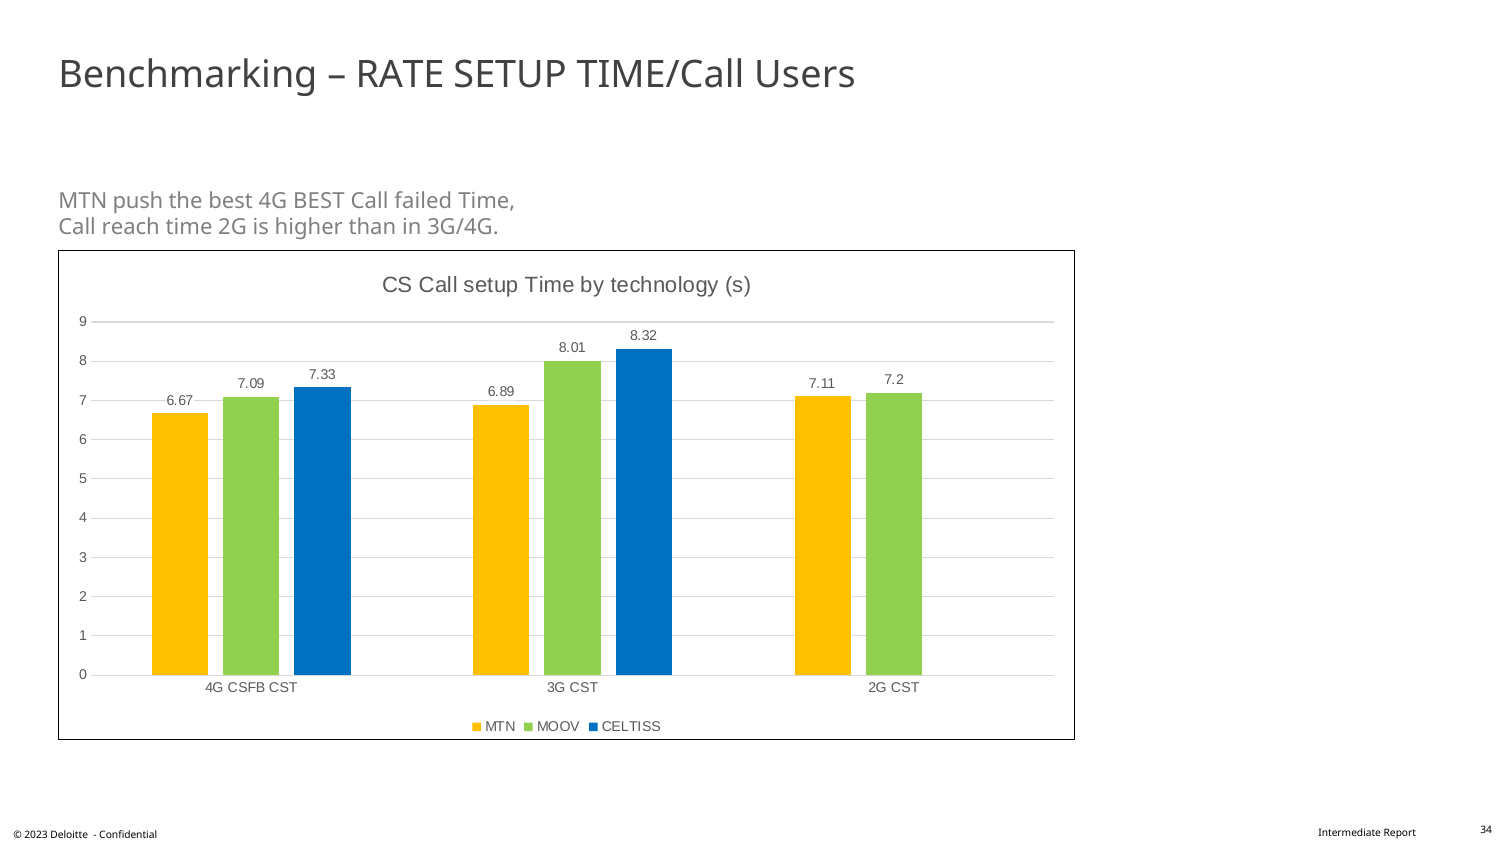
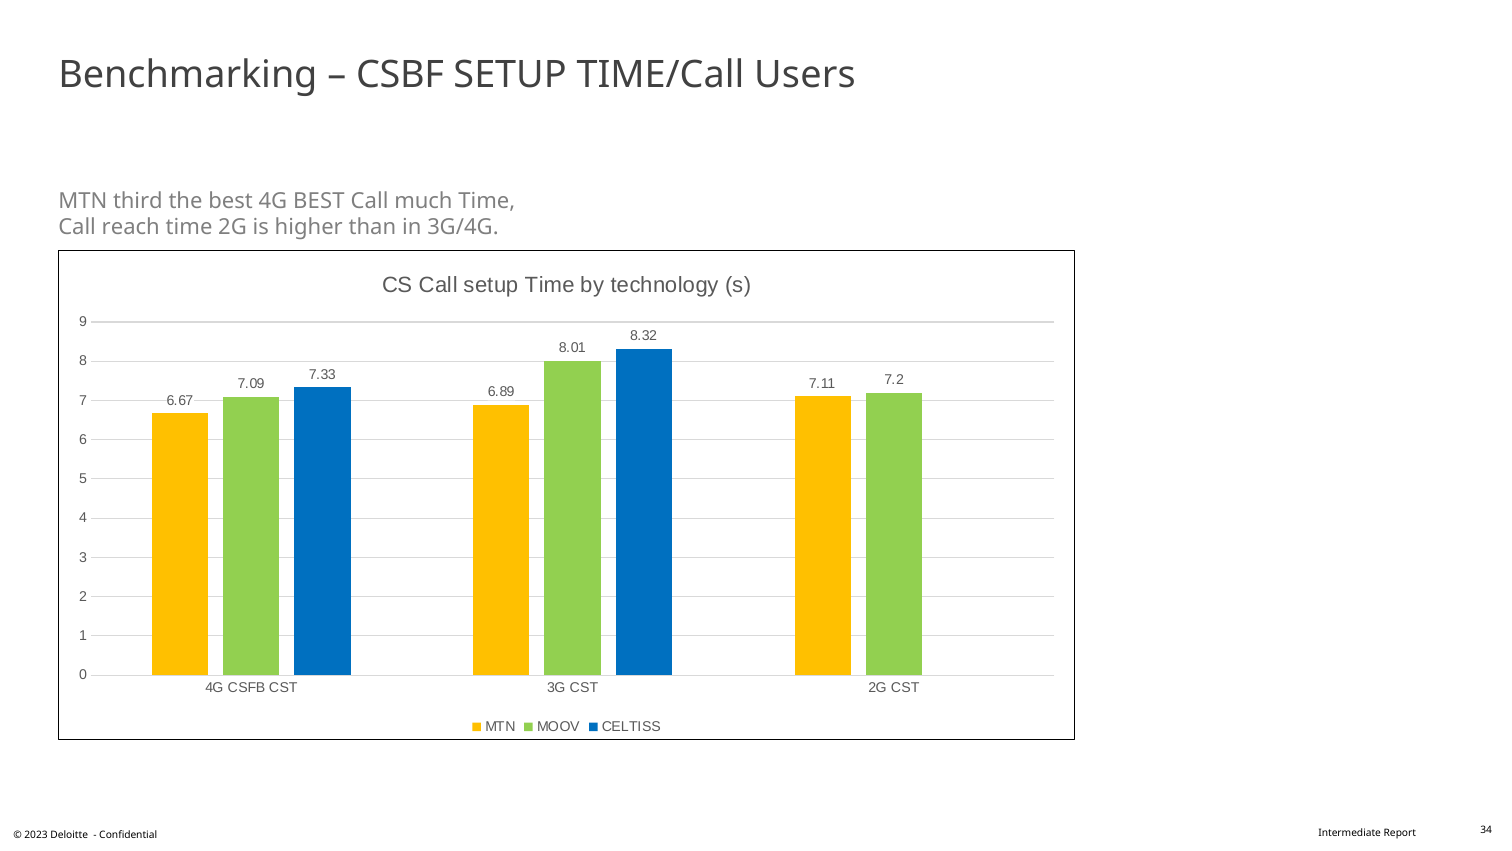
RATE: RATE -> CSBF
push: push -> third
failed: failed -> much
